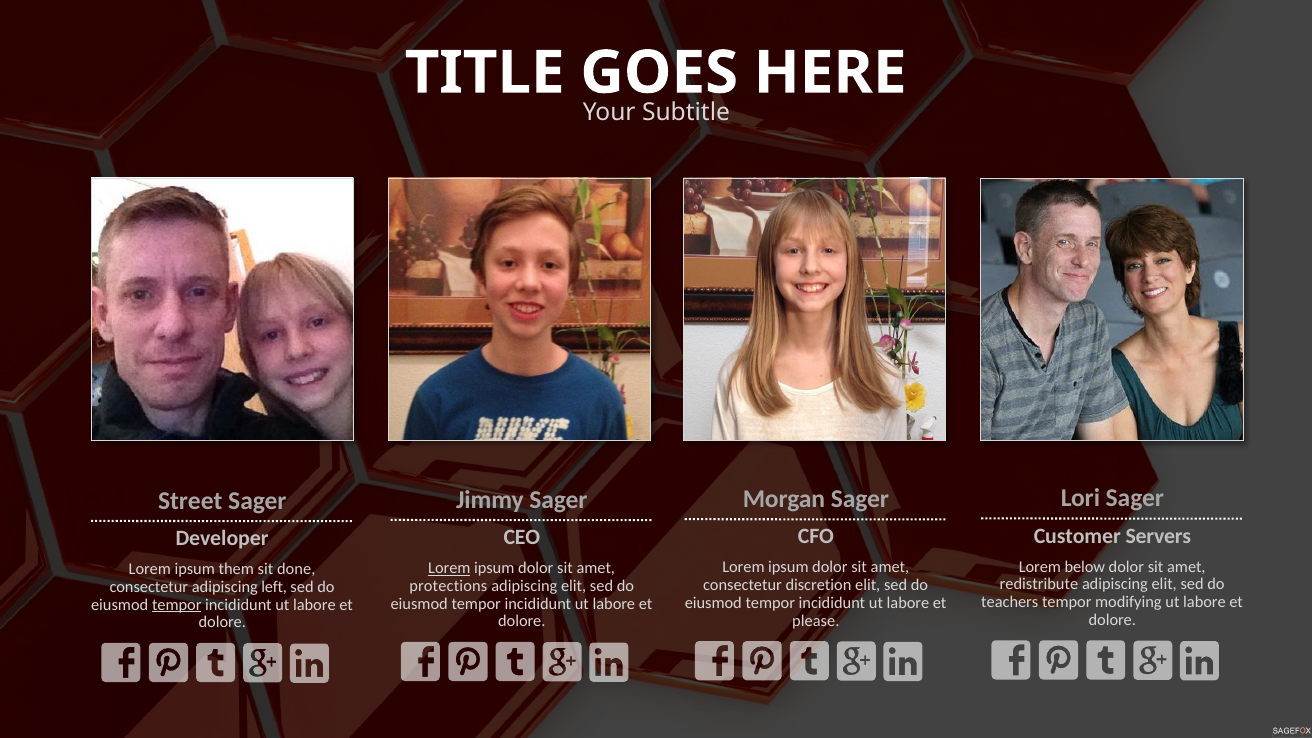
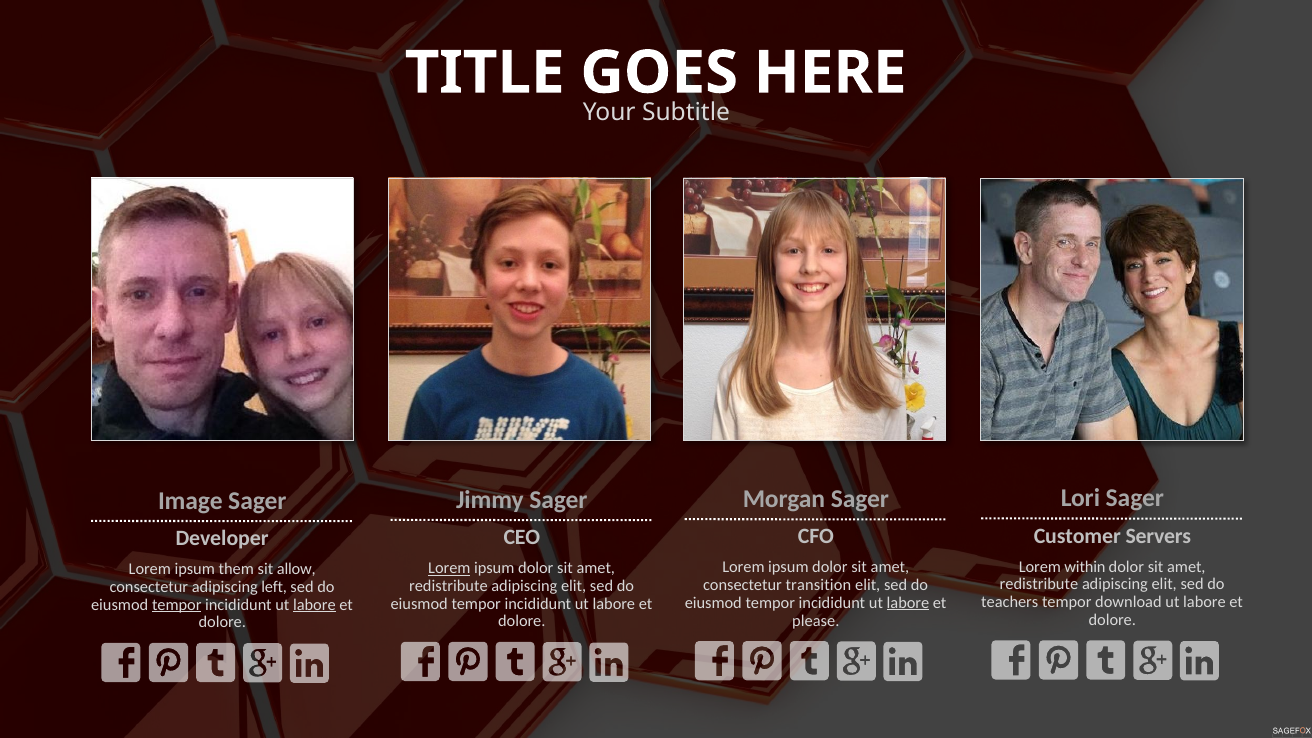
Street: Street -> Image
below: below -> within
done: done -> allow
discretion: discretion -> transition
protections at (448, 586): protections -> redistribute
modifying: modifying -> download
labore at (908, 603) underline: none -> present
labore at (314, 605) underline: none -> present
